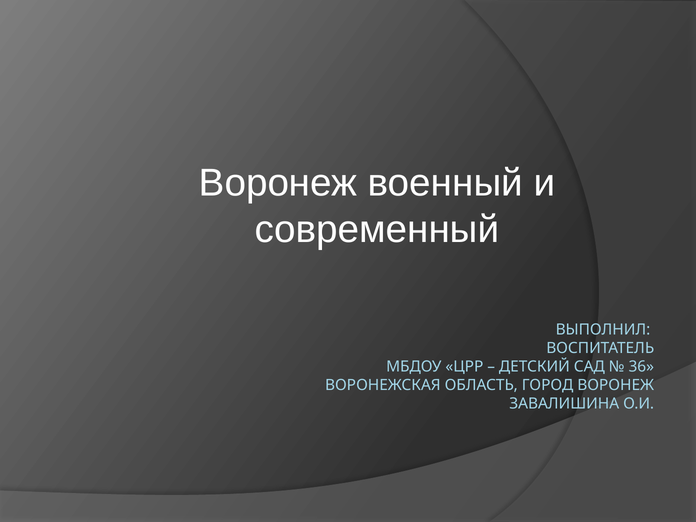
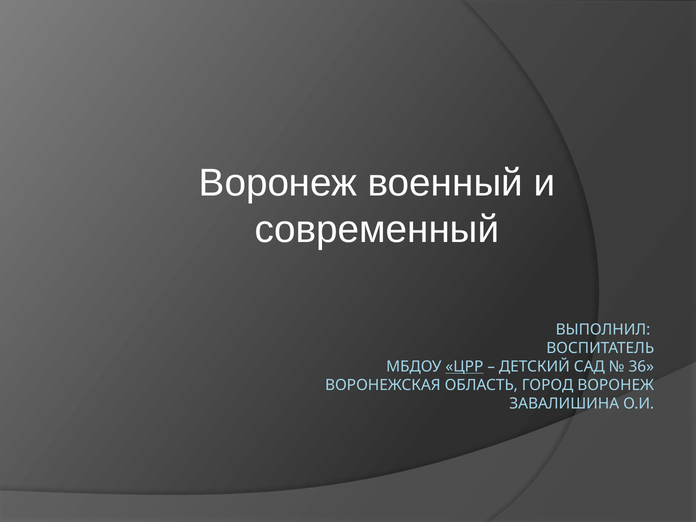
ЦРР underline: none -> present
